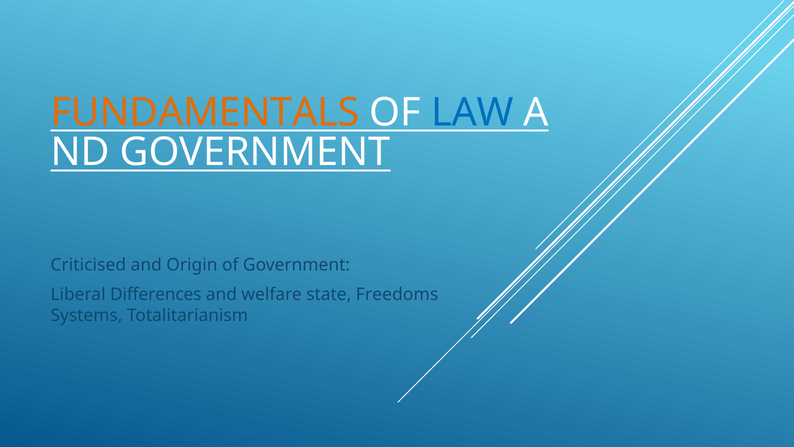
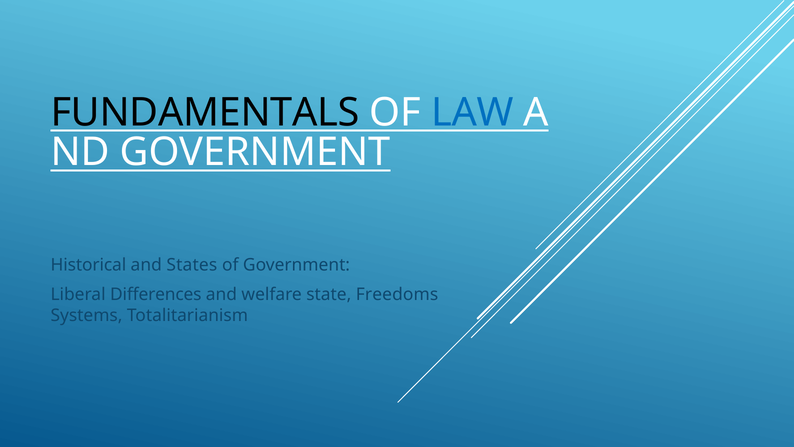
FUNDAMENTALS colour: orange -> black
Criticised: Criticised -> Historical
Origin: Origin -> States
